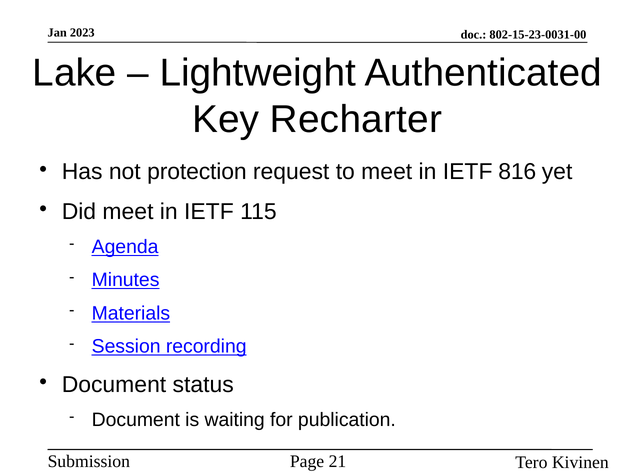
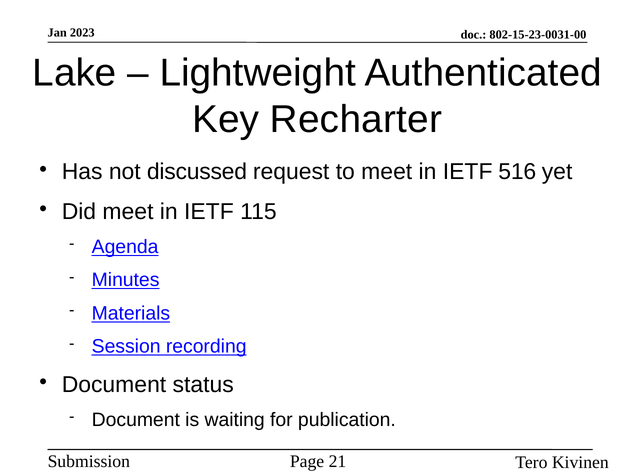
protection: protection -> discussed
816: 816 -> 516
